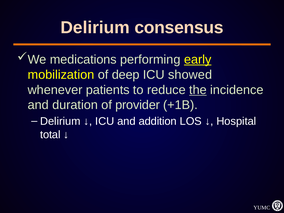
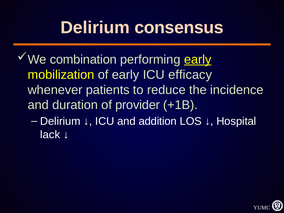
medications: medications -> combination
of deep: deep -> early
showed: showed -> efficacy
the underline: present -> none
total: total -> lack
